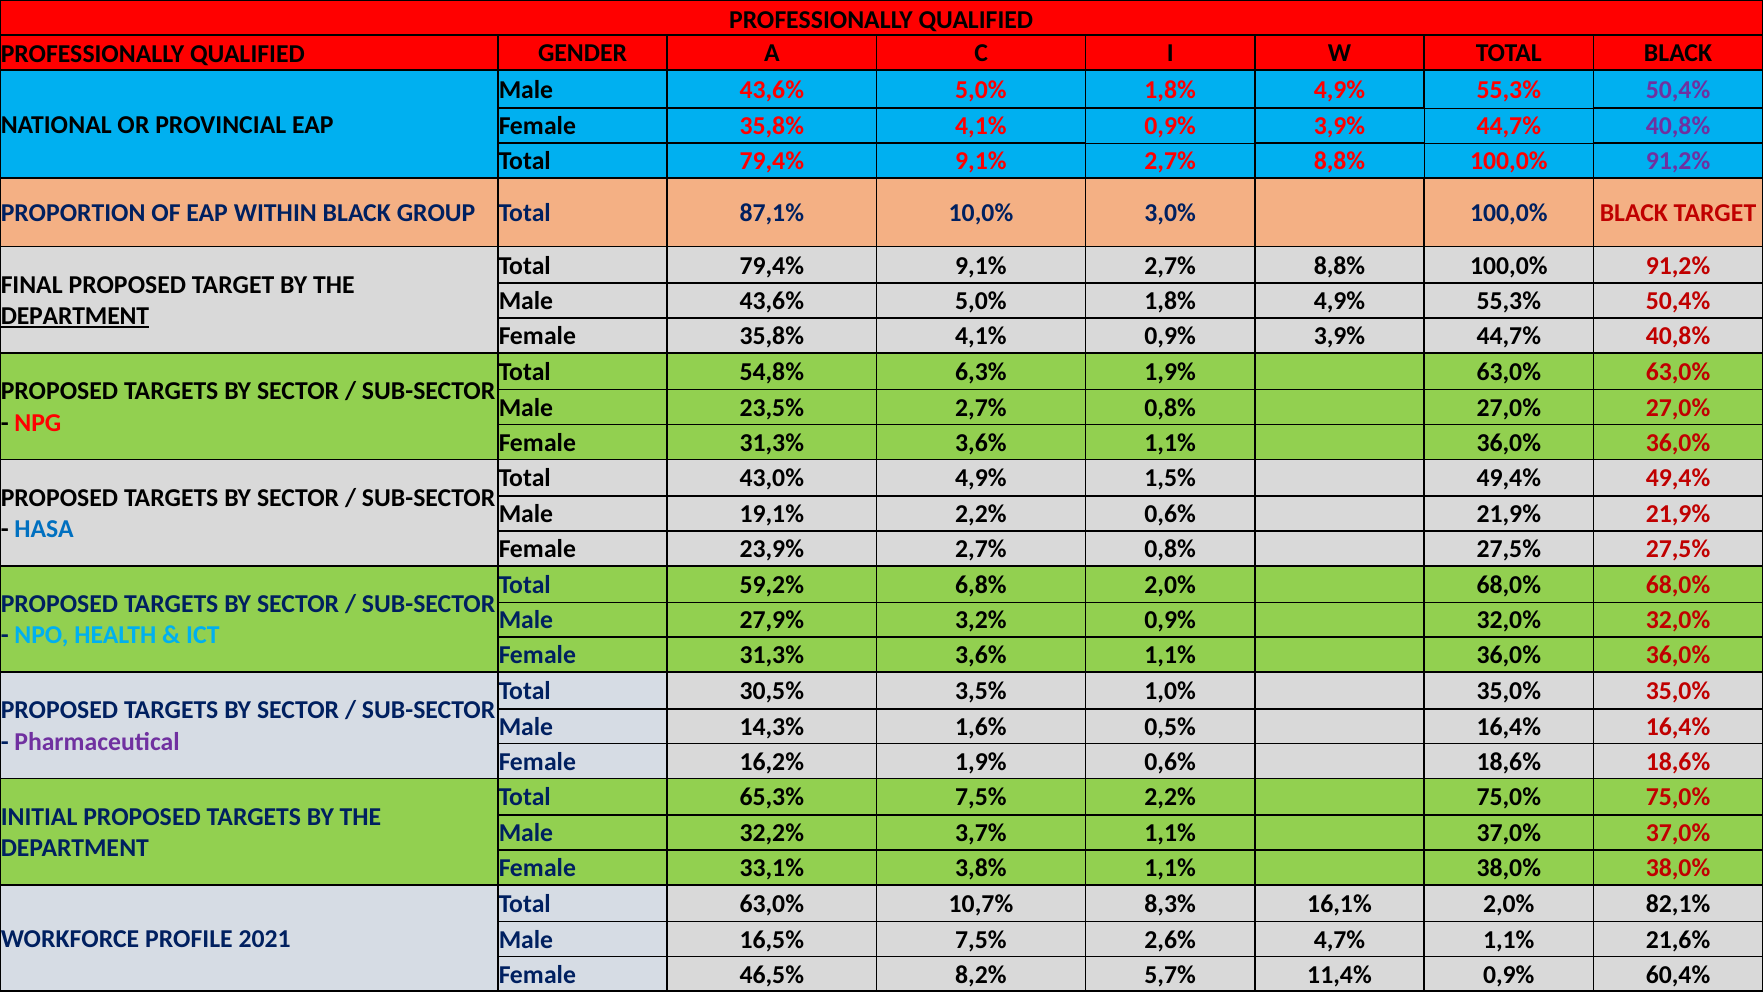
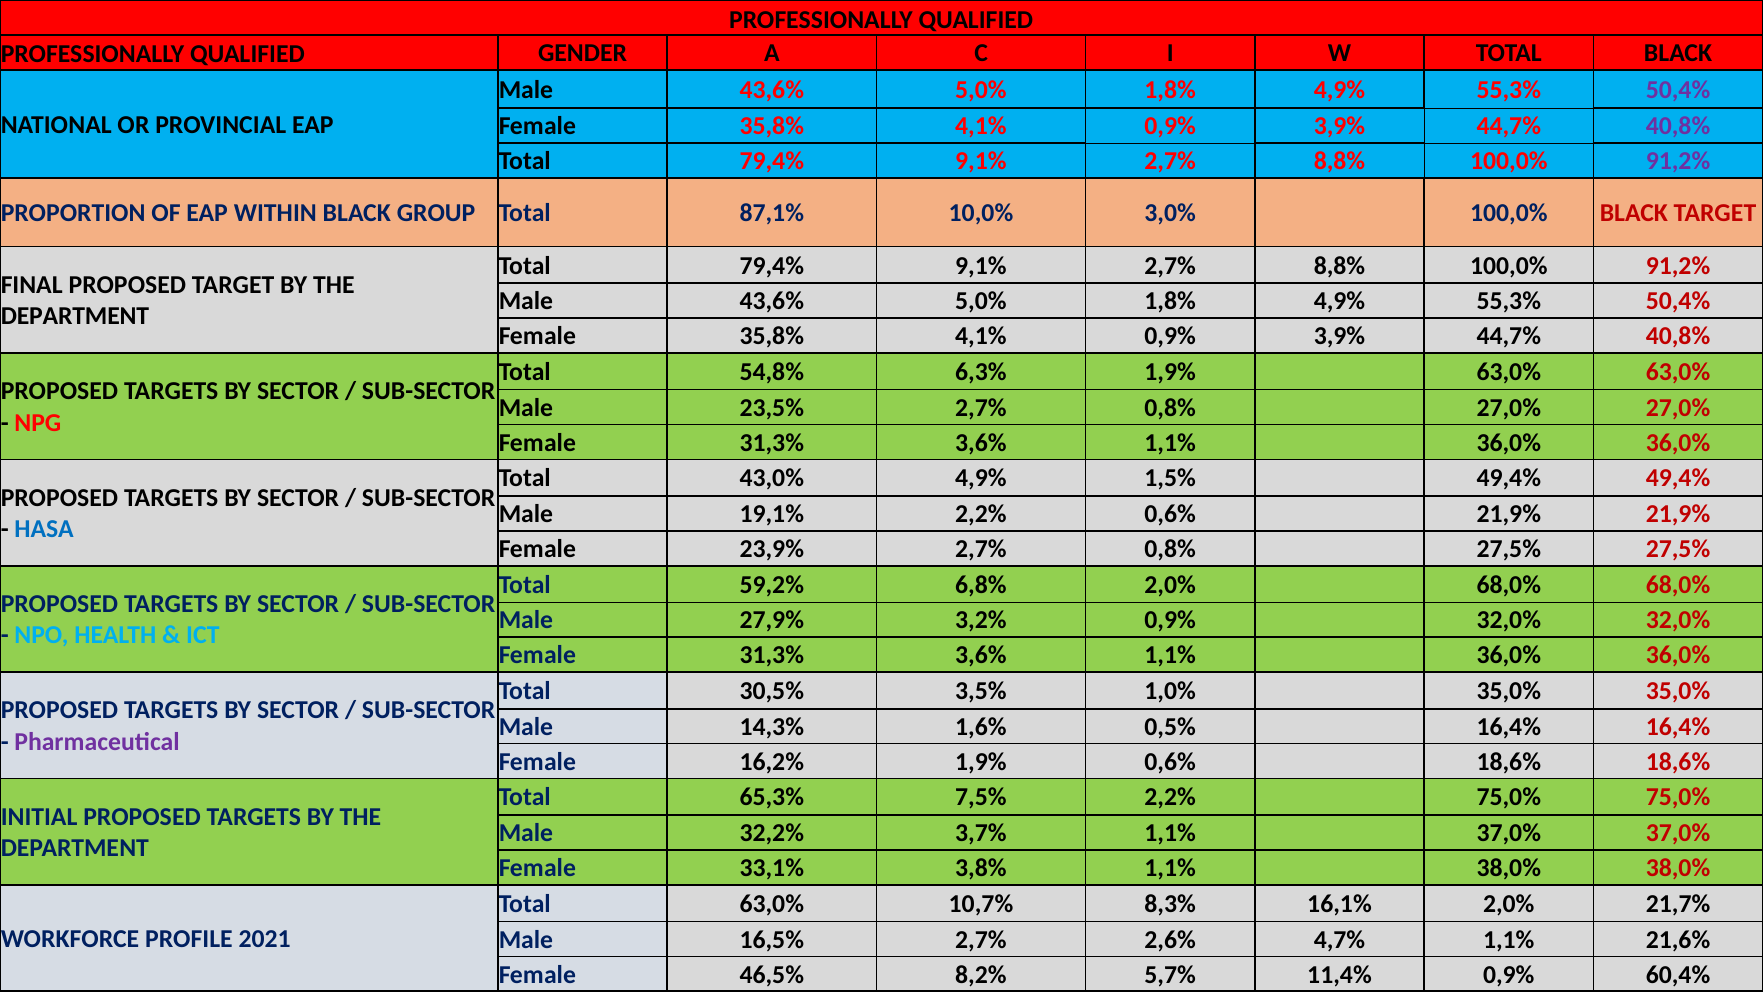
DEPARTMENT at (75, 316) underline: present -> none
82,1%: 82,1% -> 21,7%
16,5% 7,5%: 7,5% -> 2,7%
